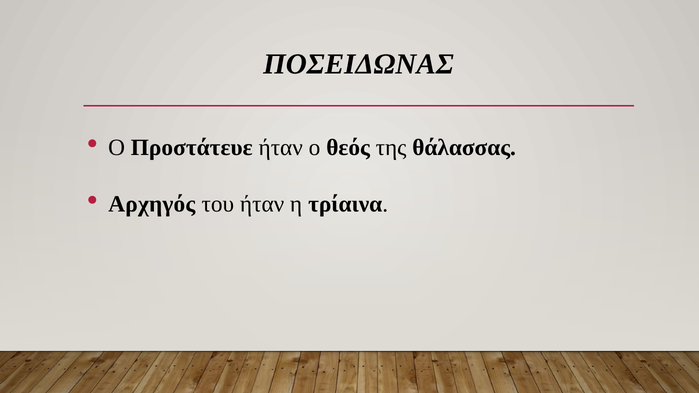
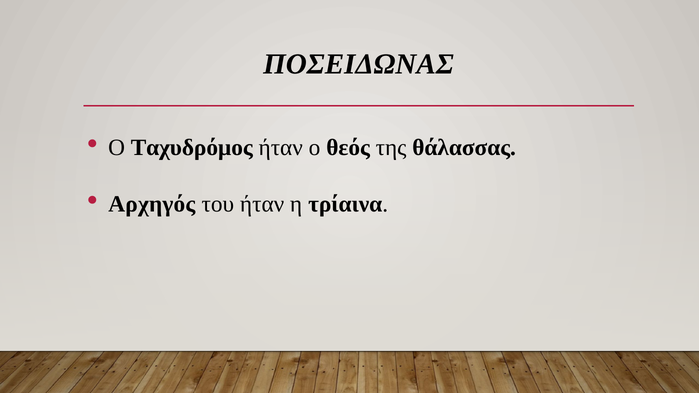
Προστάτευε: Προστάτευε -> Ταχυδρόµος
